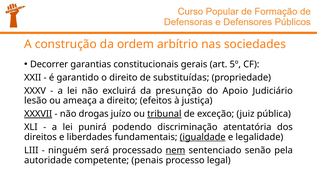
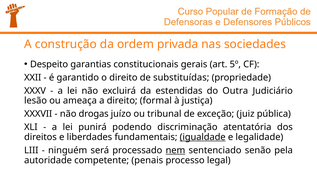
arbítrio: arbítrio -> privada
Decorrer: Decorrer -> Despeito
presunção: presunção -> estendidas
Apoio: Apoio -> Outra
efeitos: efeitos -> formal
XXXVII underline: present -> none
tribunal underline: present -> none
